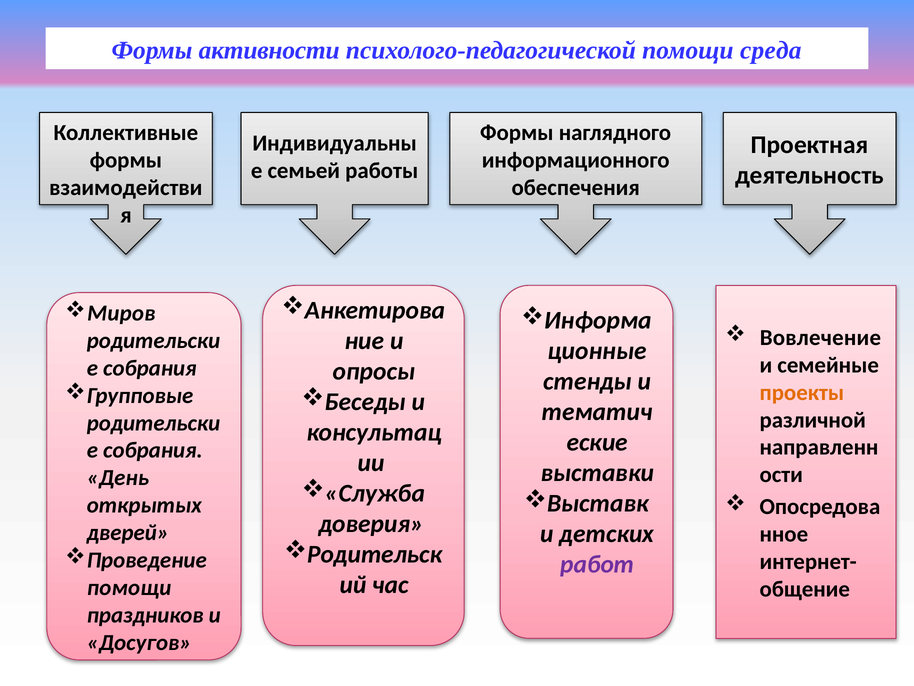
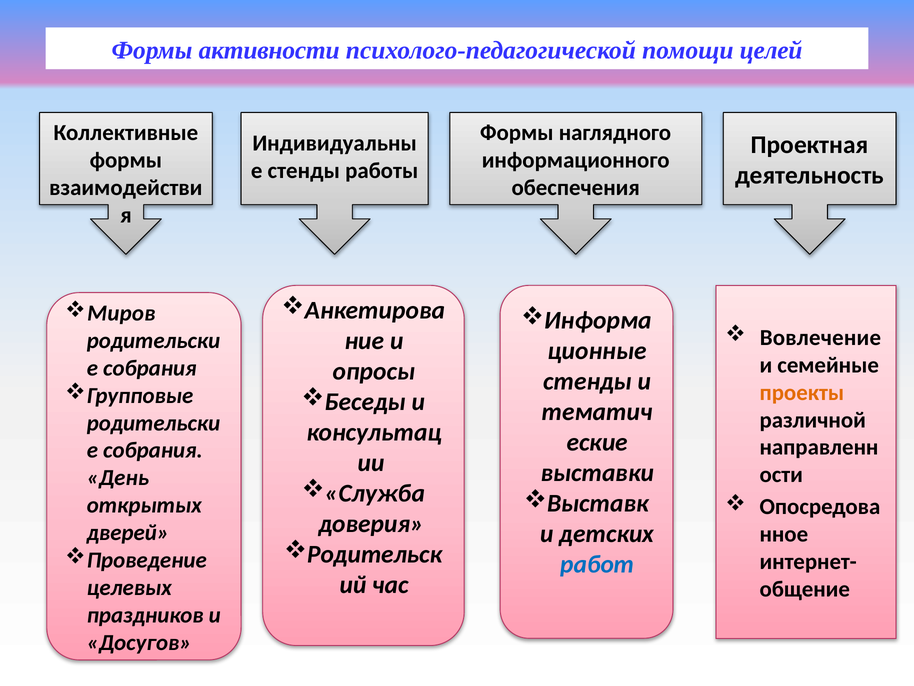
среда: среда -> целей
семьей at (304, 171): семьей -> стенды
работ colour: purple -> blue
помощи at (129, 587): помощи -> целевых
